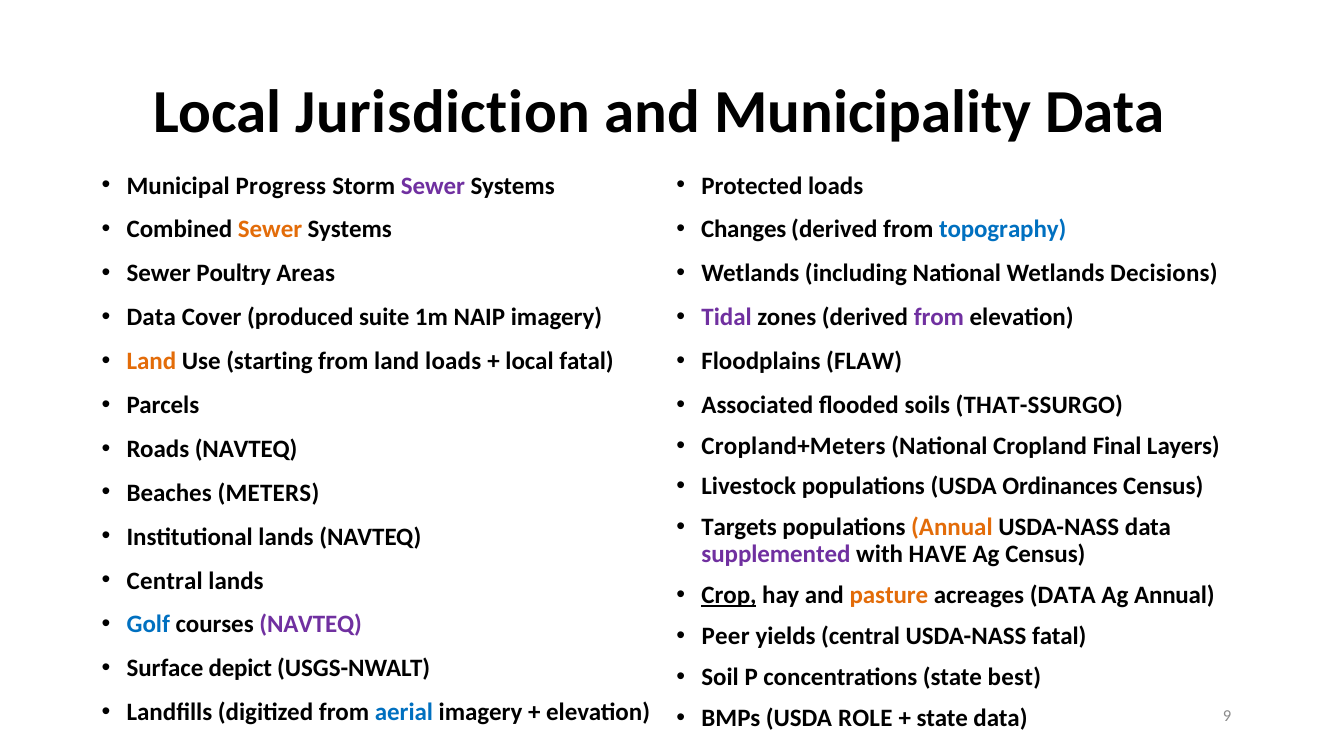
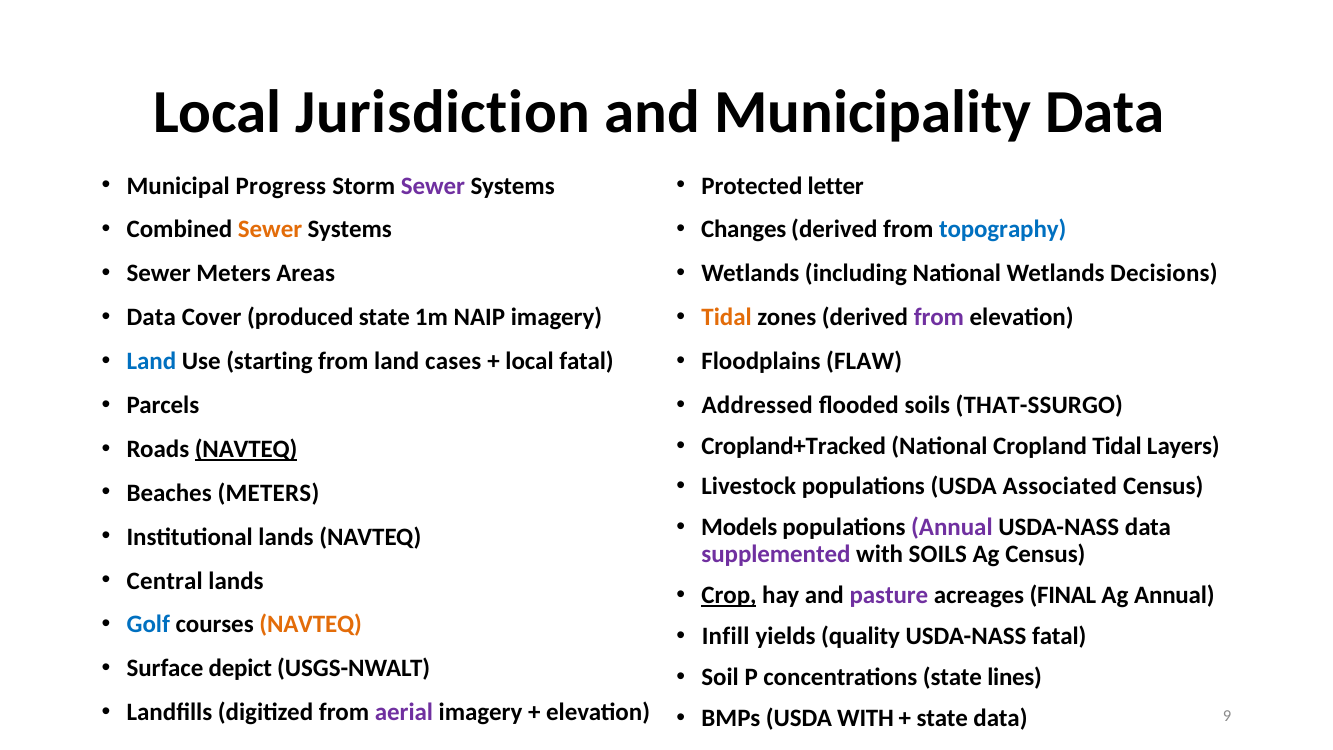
Protected loads: loads -> letter
Sewer Poultry: Poultry -> Meters
produced suite: suite -> state
Tidal at (727, 317) colour: purple -> orange
Land at (151, 361) colour: orange -> blue
land loads: loads -> cases
Associated: Associated -> Addressed
Cropland+Meters: Cropland+Meters -> Cropland+Tracked
Cropland Final: Final -> Tidal
NAVTEQ at (246, 449) underline: none -> present
Ordinances: Ordinances -> Associated
Targets: Targets -> Models
Annual at (952, 527) colour: orange -> purple
with HAVE: HAVE -> SOILS
pasture colour: orange -> purple
acreages DATA: DATA -> FINAL
NAVTEQ at (311, 625) colour: purple -> orange
Peer: Peer -> Infill
yields central: central -> quality
best: best -> lines
aerial colour: blue -> purple
USDA ROLE: ROLE -> WITH
